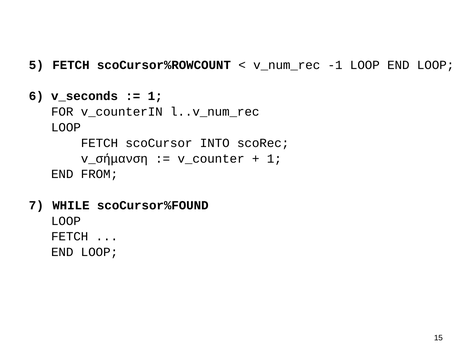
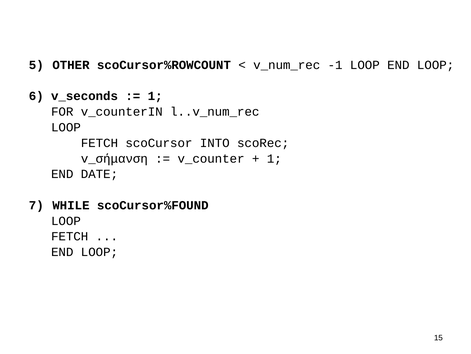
FETCH at (71, 65): FETCH -> OTHER
FROM: FROM -> DATE
